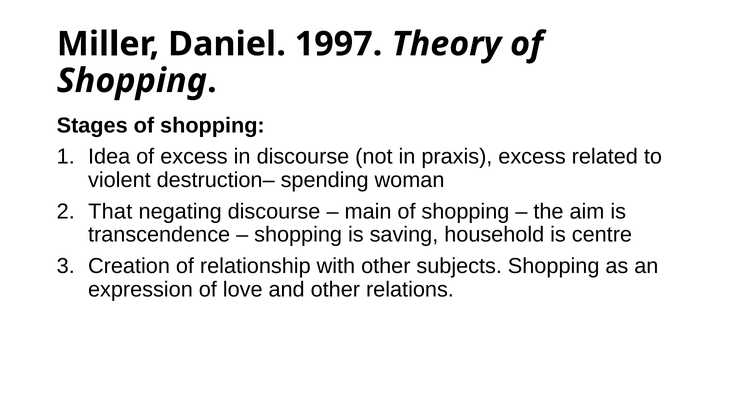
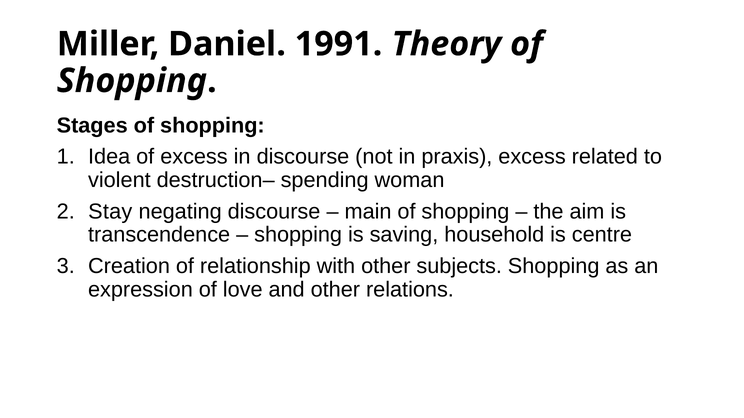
1997: 1997 -> 1991
That: That -> Stay
